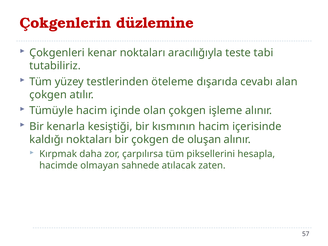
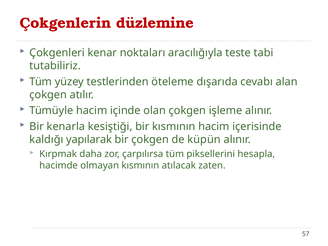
kaldığı noktaları: noktaları -> yapılarak
oluşan: oluşan -> küpün
olmayan sahnede: sahnede -> kısmının
